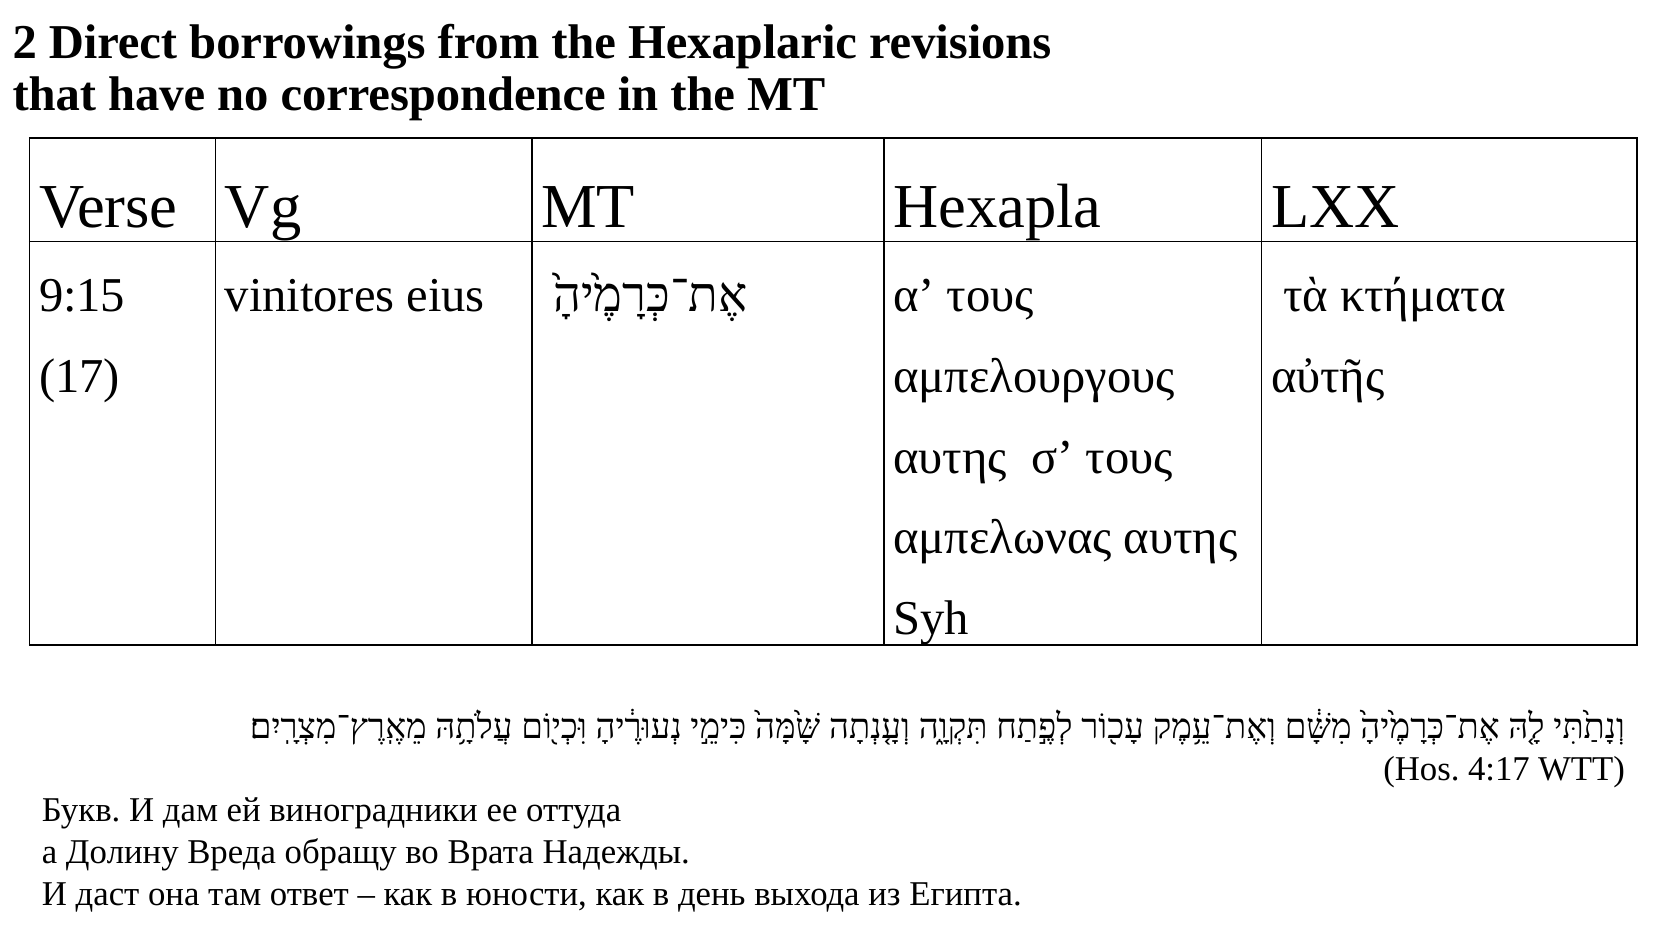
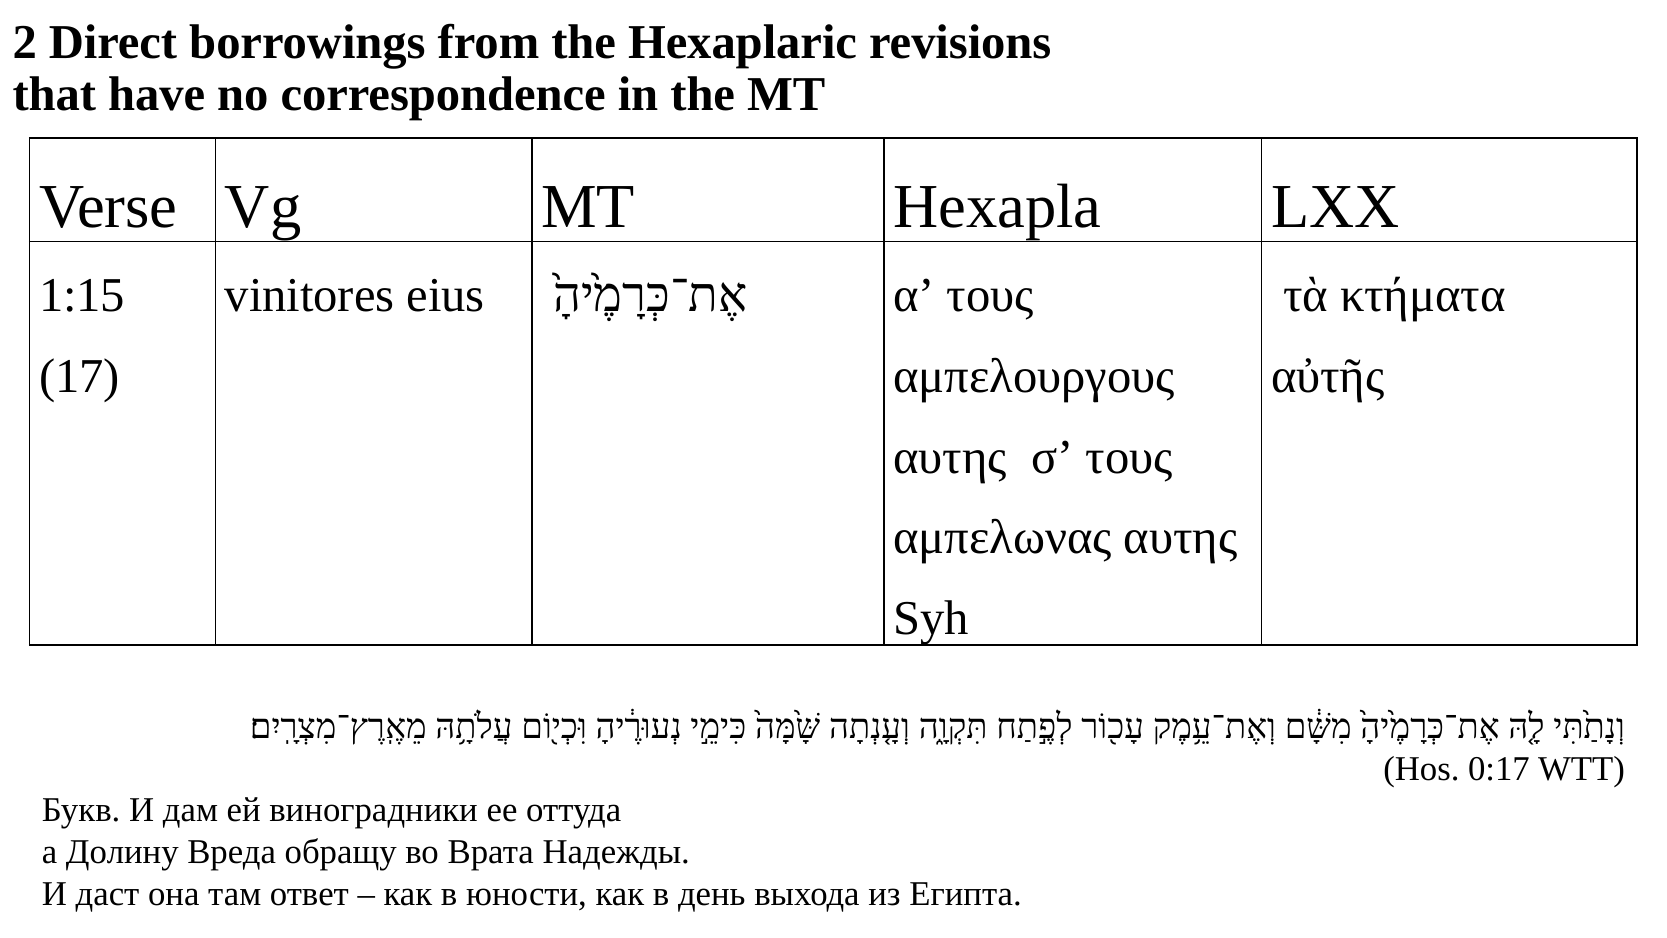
9:15: 9:15 -> 1:15
4:17: 4:17 -> 0:17
